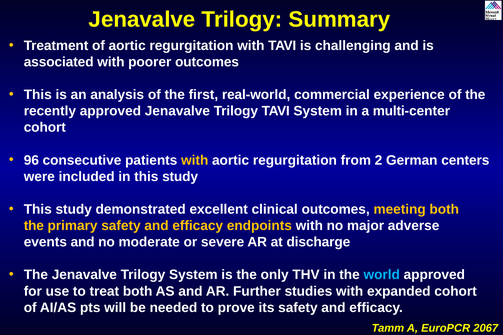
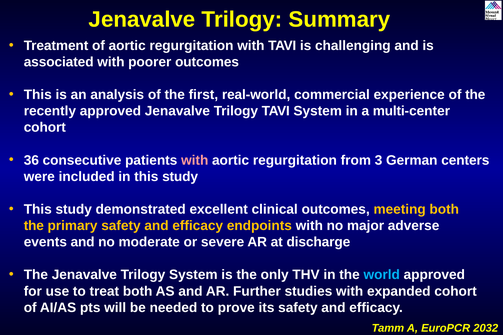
96: 96 -> 36
with at (195, 160) colour: yellow -> pink
2: 2 -> 3
2067: 2067 -> 2032
